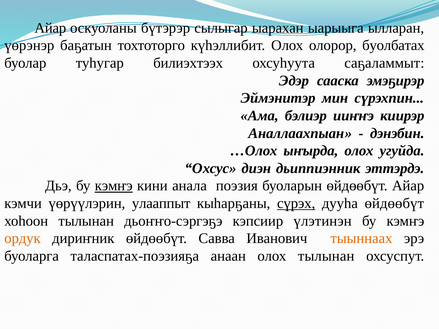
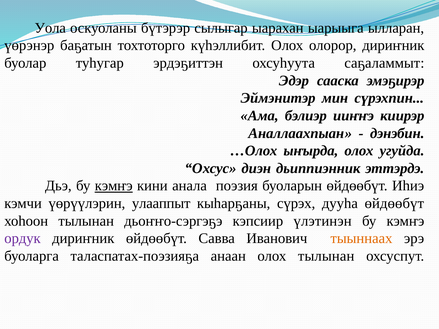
Айар at (50, 28): Айар -> Уола
олорор буолбатах: буолбатах -> дириҥник
билиэхтээх: билиэхтээх -> эрдэҕиттэн
өйдөөбүт Айар: Айар -> Иһиэ
сүрэх underline: present -> none
ордук colour: orange -> purple
